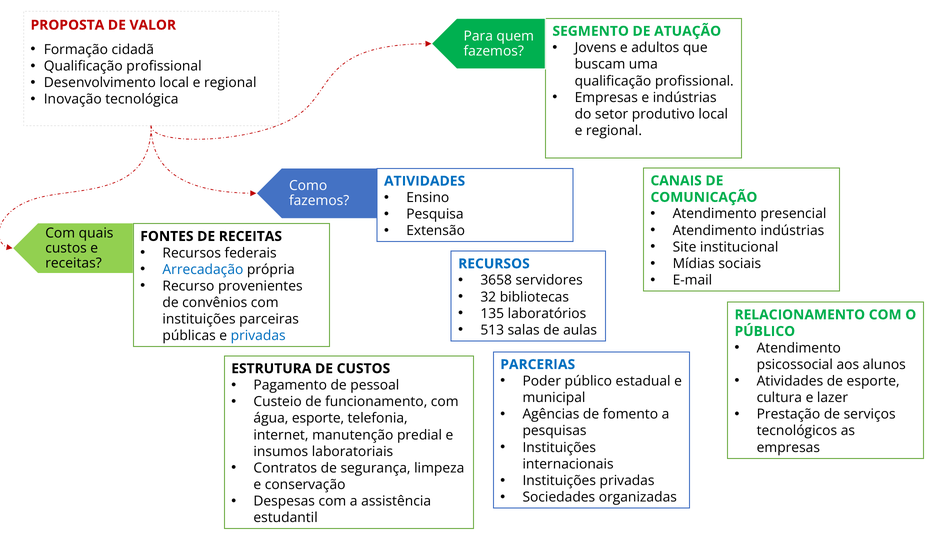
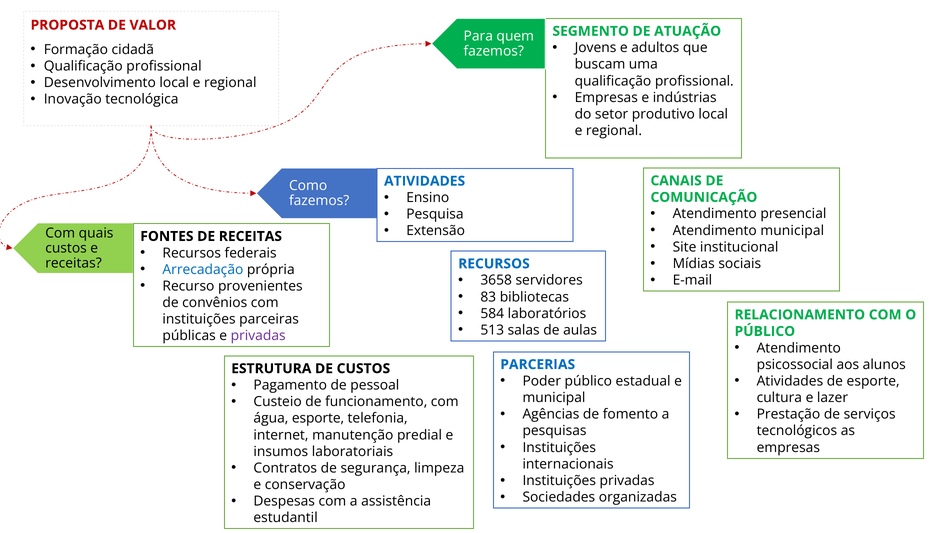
Atendimento indústrias: indústrias -> municipal
32: 32 -> 83
135: 135 -> 584
privadas at (258, 336) colour: blue -> purple
